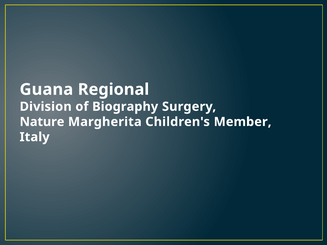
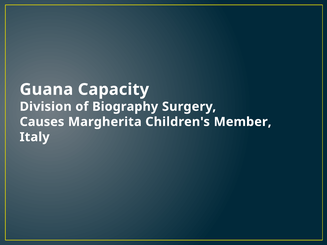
Regional: Regional -> Capacity
Nature: Nature -> Causes
